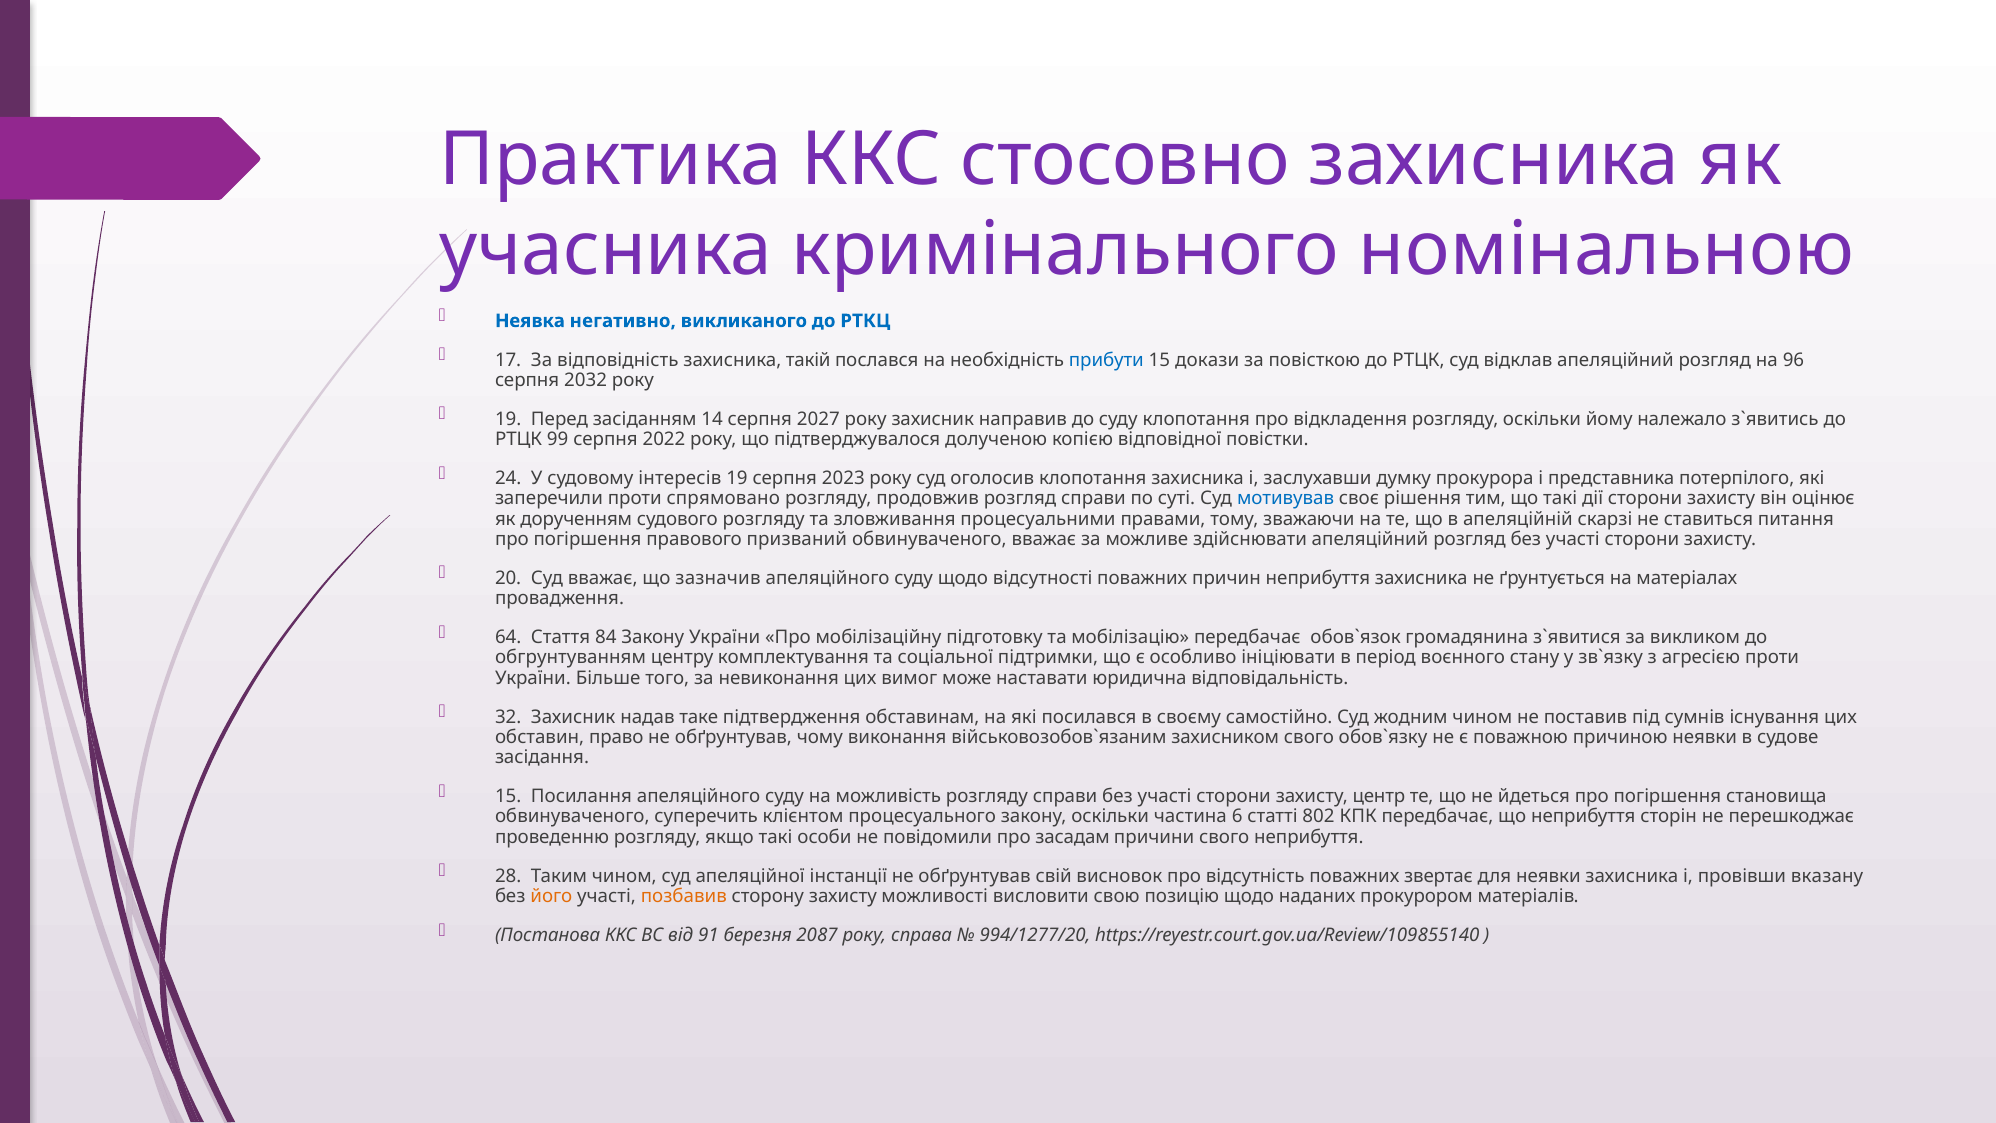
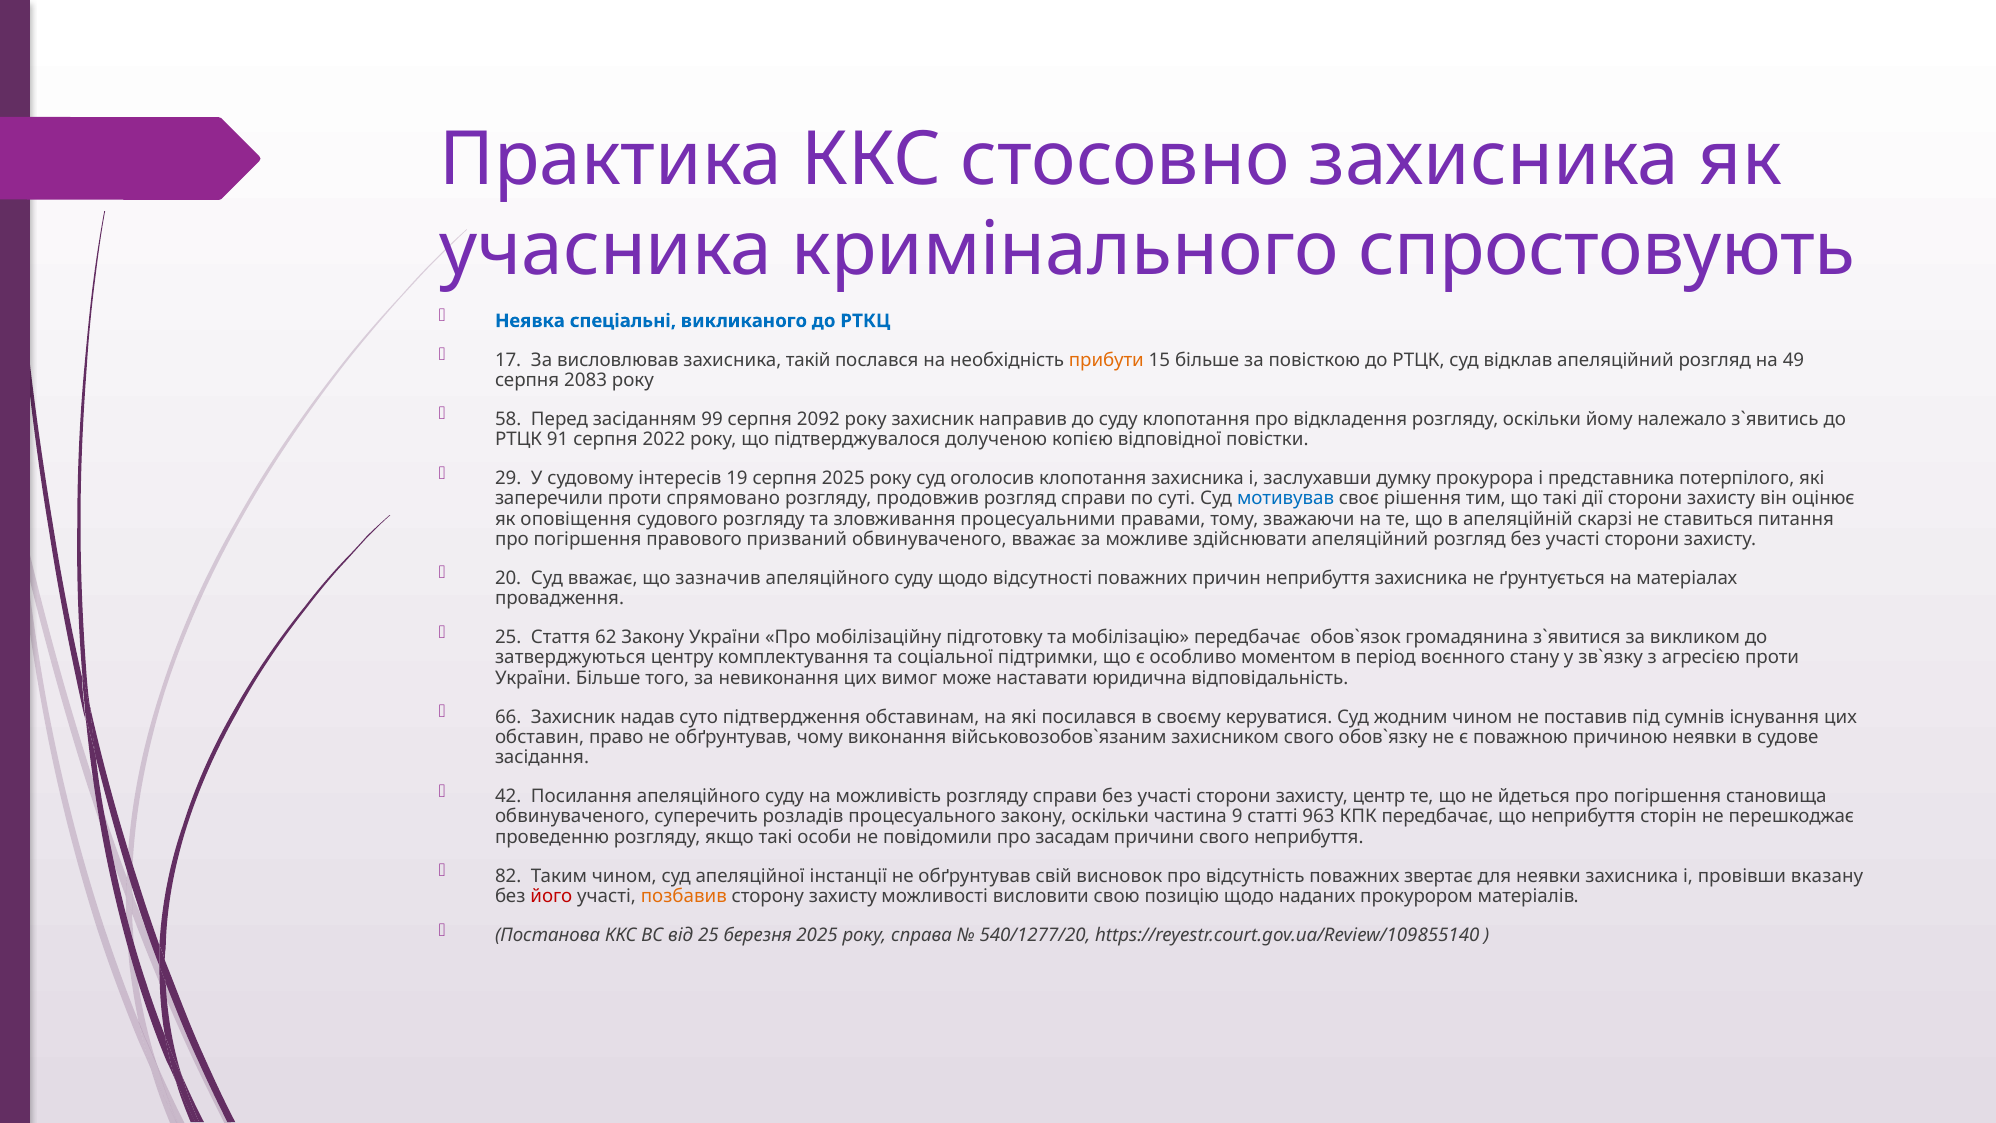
номінальною: номінальною -> спростовують
негативно: негативно -> спеціальні
відповідність: відповідність -> висловлював
прибути colour: blue -> orange
15 докази: докази -> більше
96: 96 -> 49
2032: 2032 -> 2083
19 at (508, 419): 19 -> 58
14: 14 -> 99
2027: 2027 -> 2092
99: 99 -> 91
24: 24 -> 29
серпня 2023: 2023 -> 2025
дорученням: дорученням -> оповіщення
64 at (508, 637): 64 -> 25
84: 84 -> 62
обгрунтуванням: обгрунтуванням -> затверджуються
ініціювати: ініціювати -> моментом
32: 32 -> 66
таке: таке -> суто
самостійно: самостійно -> керуватися
15 at (508, 796): 15 -> 42
клієнтом: клієнтом -> розладів
6: 6 -> 9
802: 802 -> 963
28: 28 -> 82
його colour: orange -> red
від 91: 91 -> 25
березня 2087: 2087 -> 2025
994/1277/20: 994/1277/20 -> 540/1277/20
